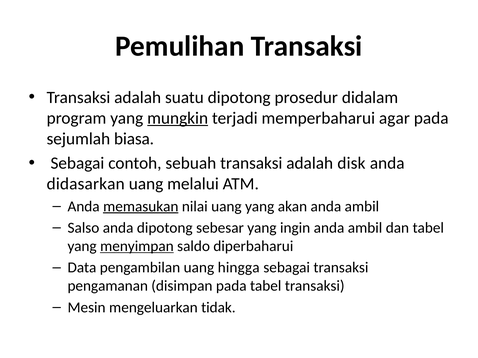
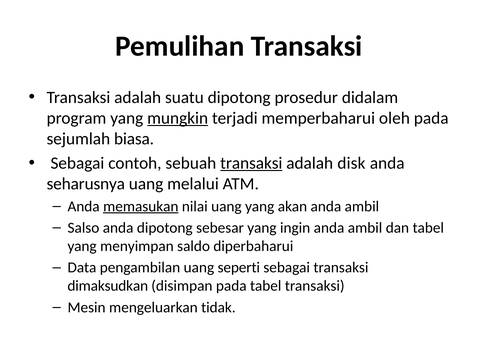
agar: agar -> oleh
transaksi at (251, 163) underline: none -> present
didasarkan: didasarkan -> seharusnya
menyimpan underline: present -> none
hingga: hingga -> seperti
pengamanan: pengamanan -> dimaksudkan
